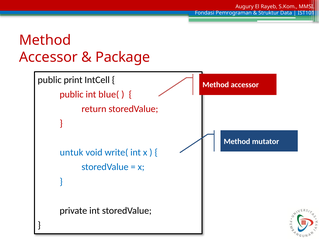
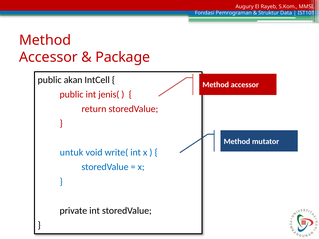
print: print -> akan
blue(: blue( -> jenis(
